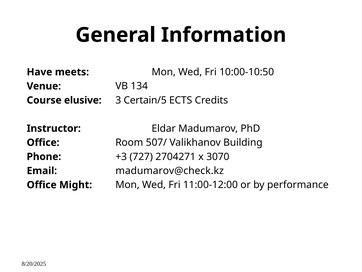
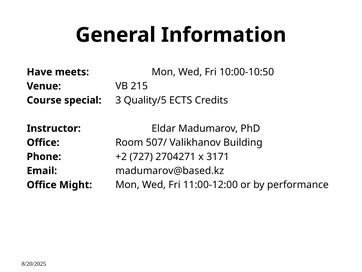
134: 134 -> 215
elusive: elusive -> special
Certain/5: Certain/5 -> Quality/5
+3: +3 -> +2
3070: 3070 -> 3171
madumarov@check.kz: madumarov@check.kz -> madumarov@based.kz
